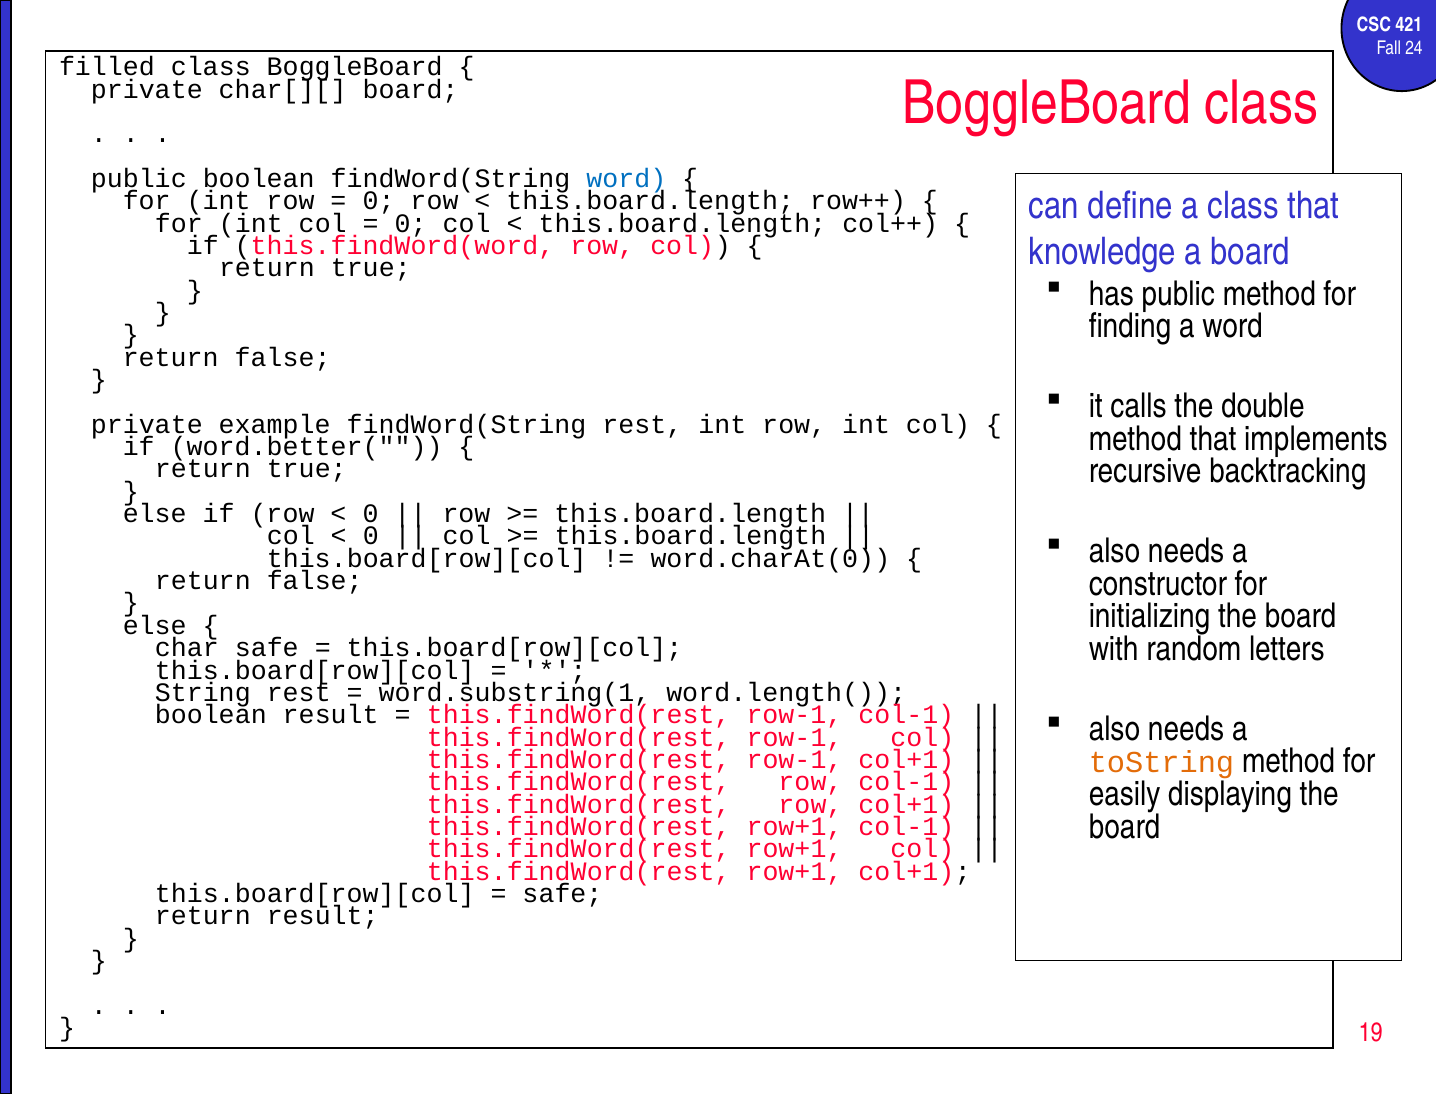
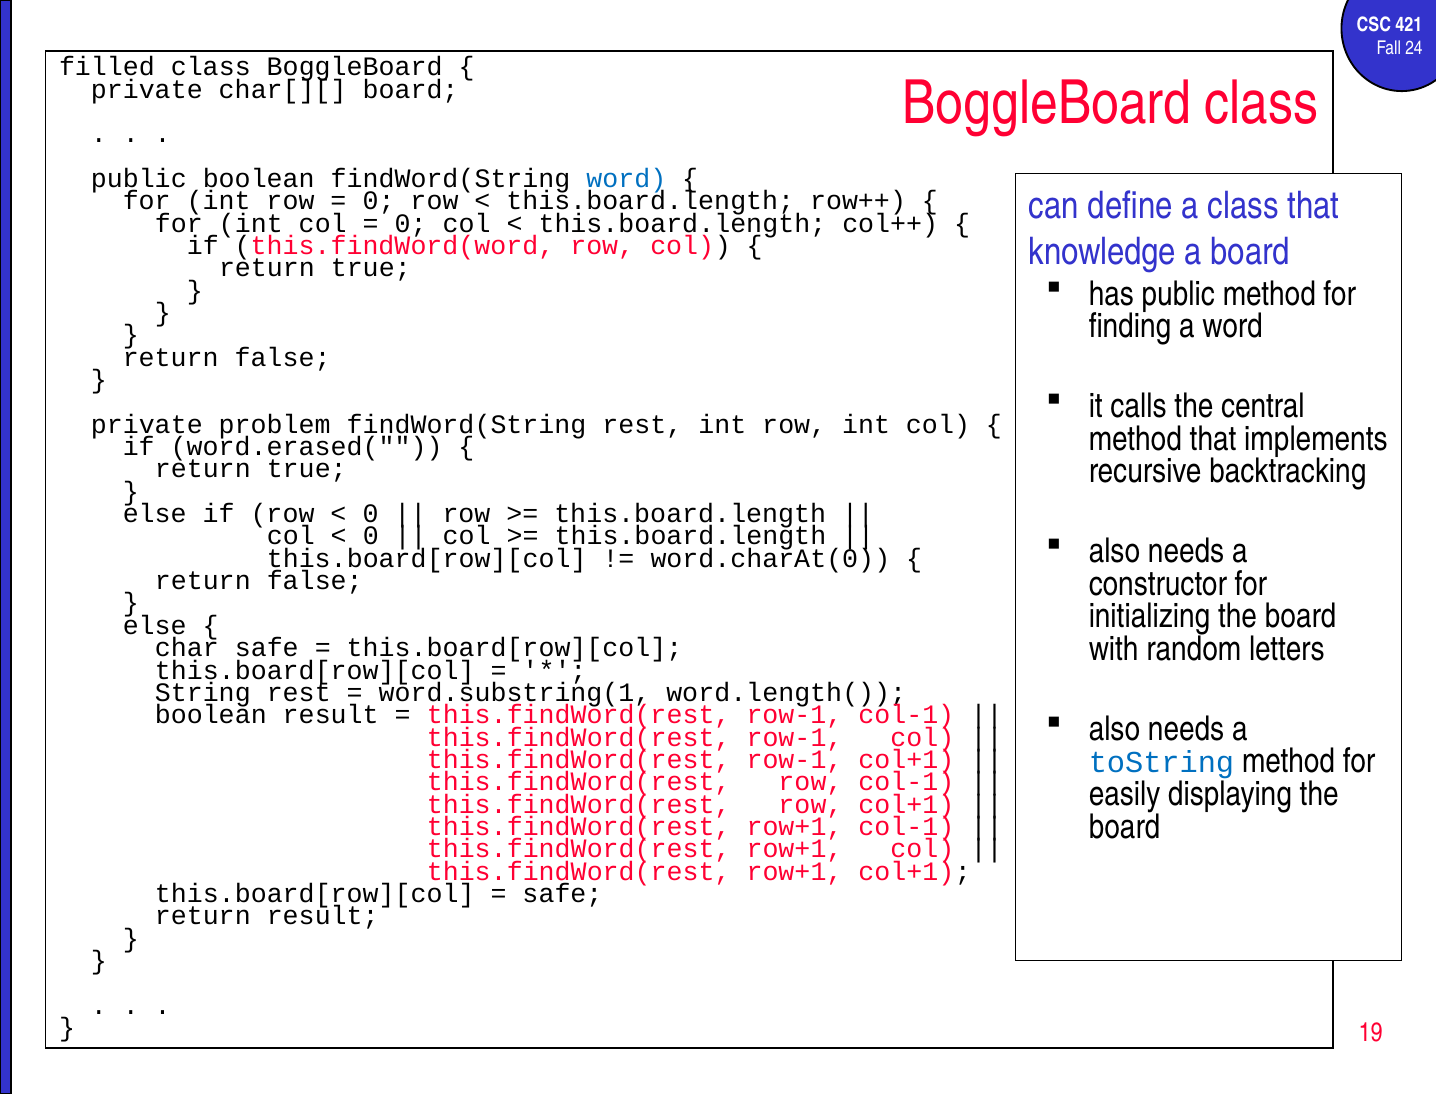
double: double -> central
example: example -> problem
word.better(: word.better( -> word.erased(
toString colour: orange -> blue
